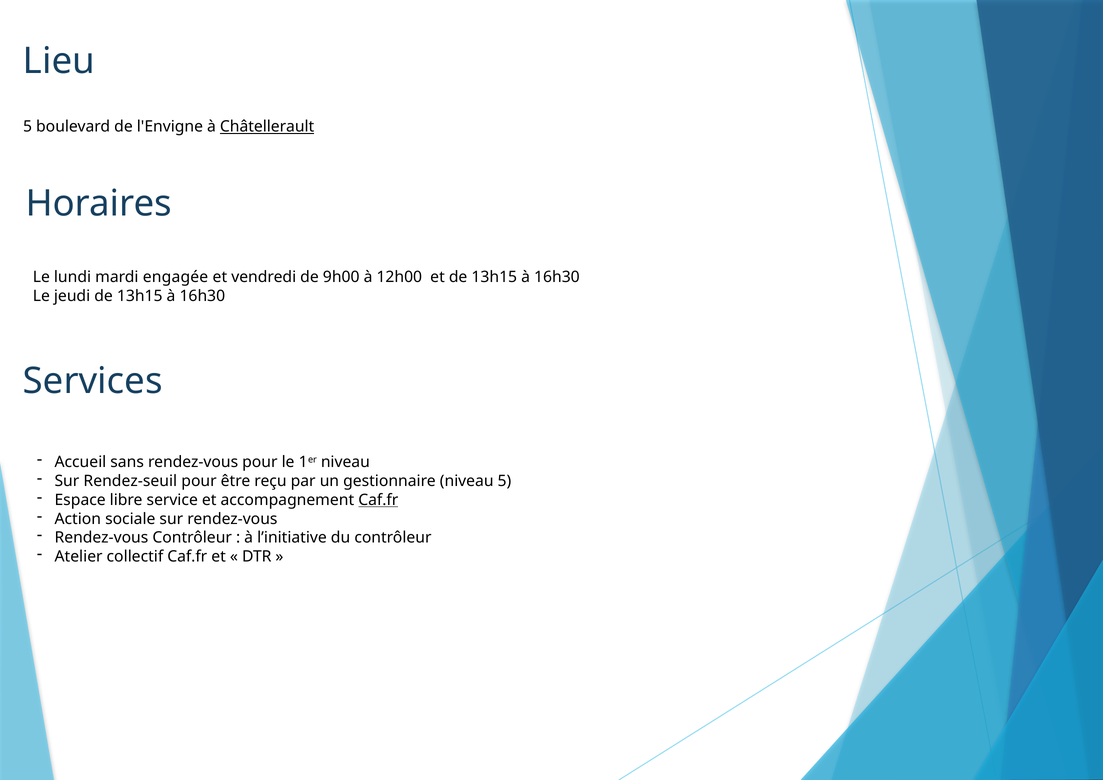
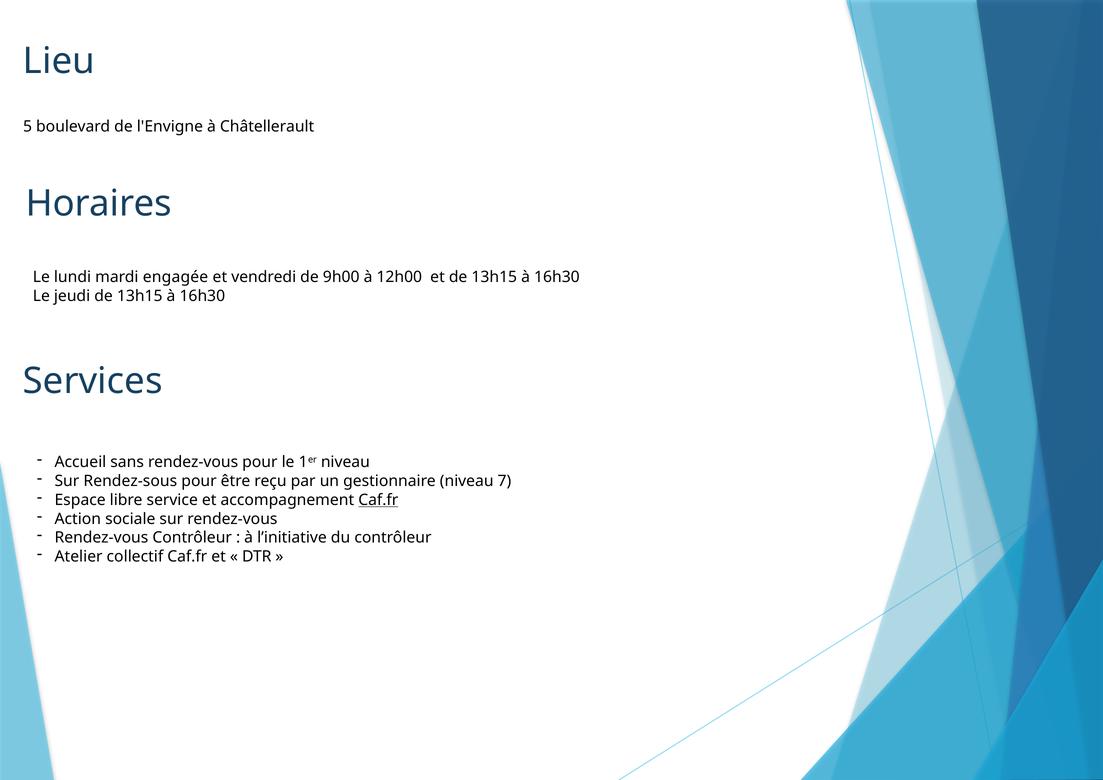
Châtellerault underline: present -> none
Rendez-seuil: Rendez-seuil -> Rendez-sous
niveau 5: 5 -> 7
